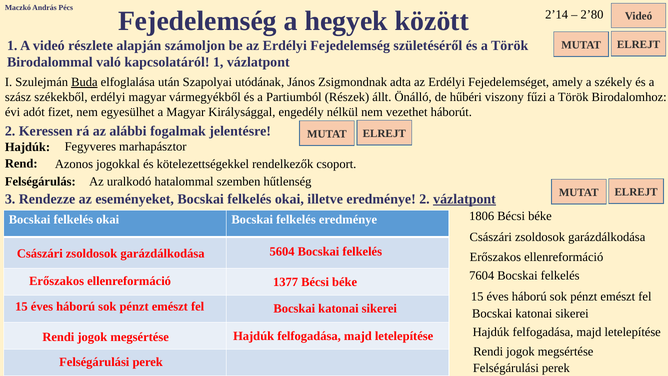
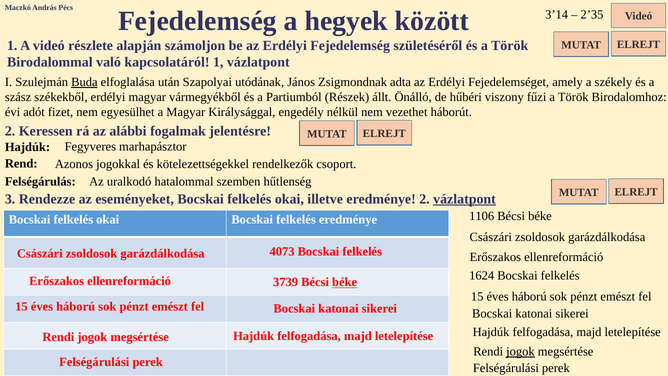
2’14: 2’14 -> 3’14
2’80: 2’80 -> 2’35
1806: 1806 -> 1106
5604: 5604 -> 4073
7604: 7604 -> 1624
1377: 1377 -> 3739
béke at (345, 282) underline: none -> present
jogok at (520, 351) underline: none -> present
